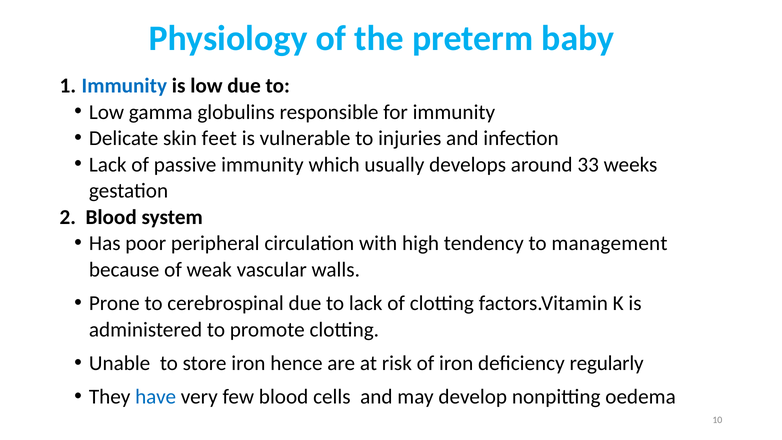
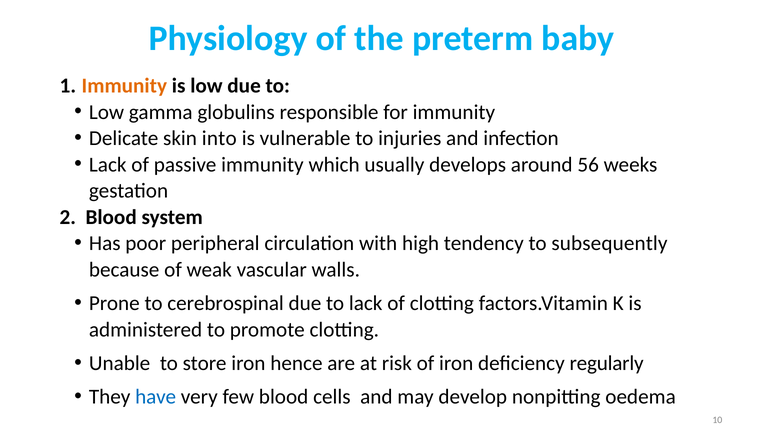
Immunity at (124, 86) colour: blue -> orange
feet: feet -> into
33: 33 -> 56
management: management -> subsequently
